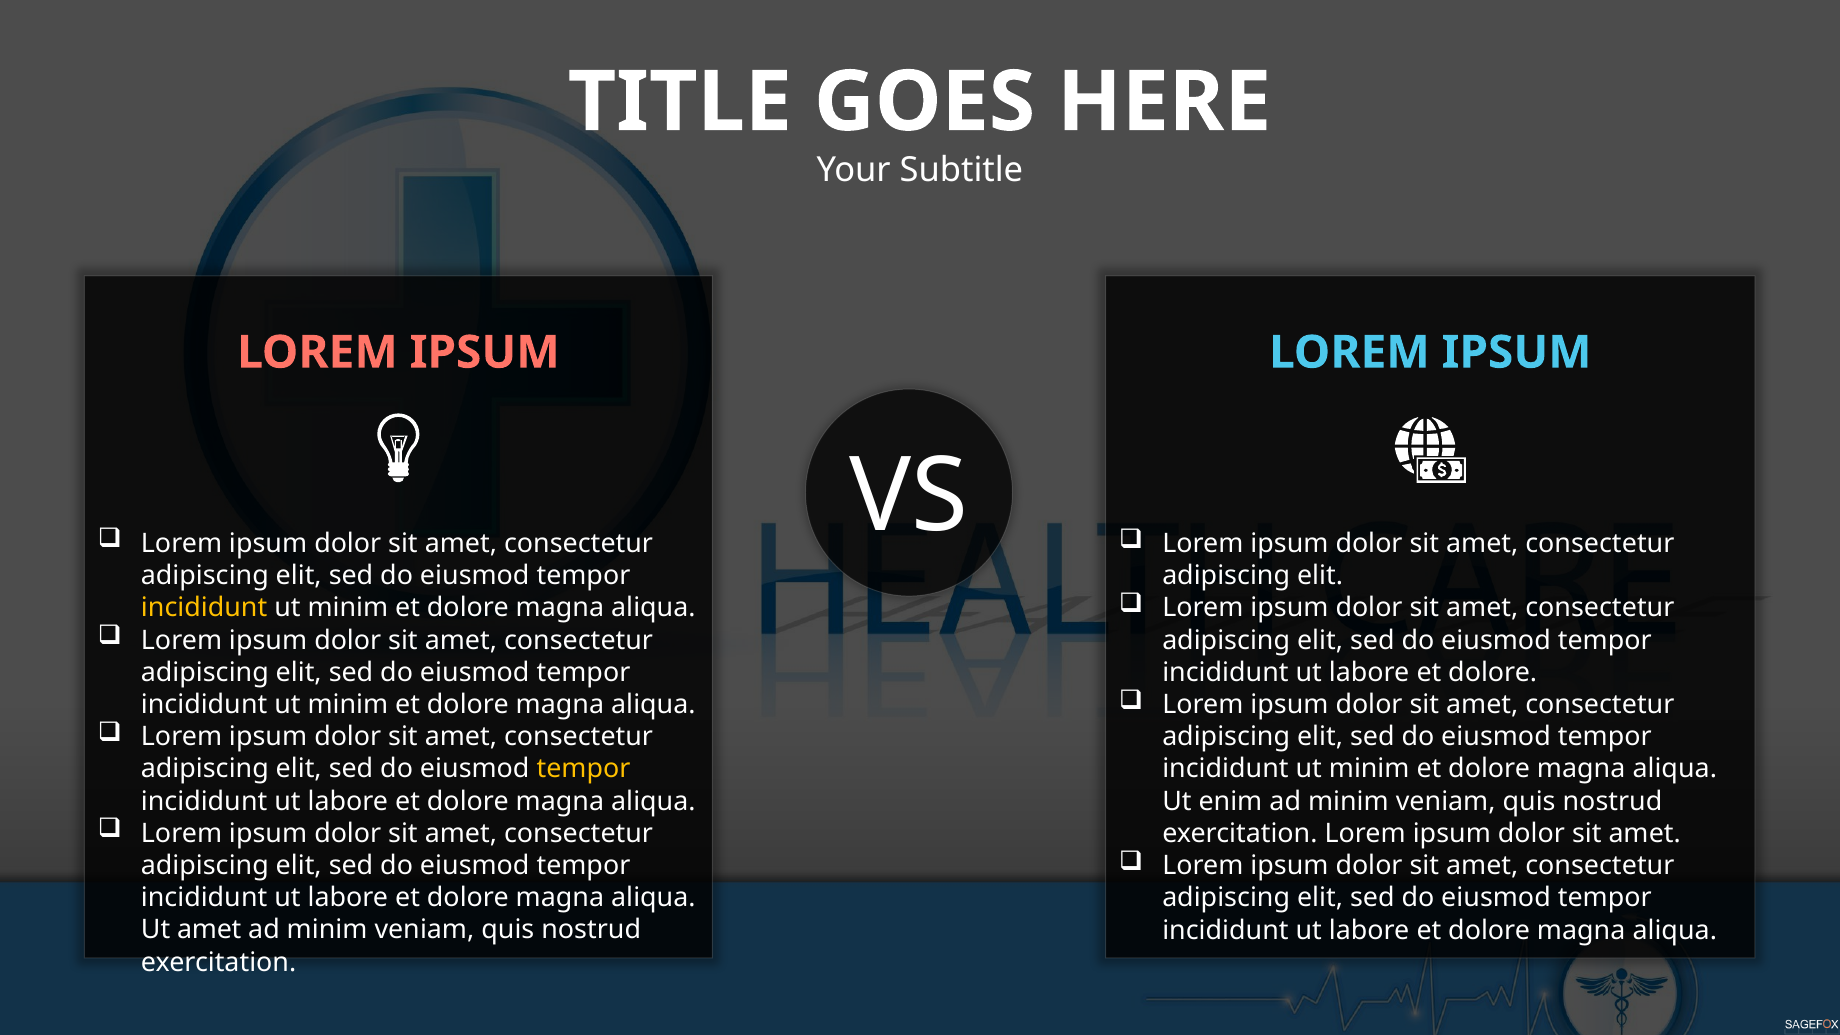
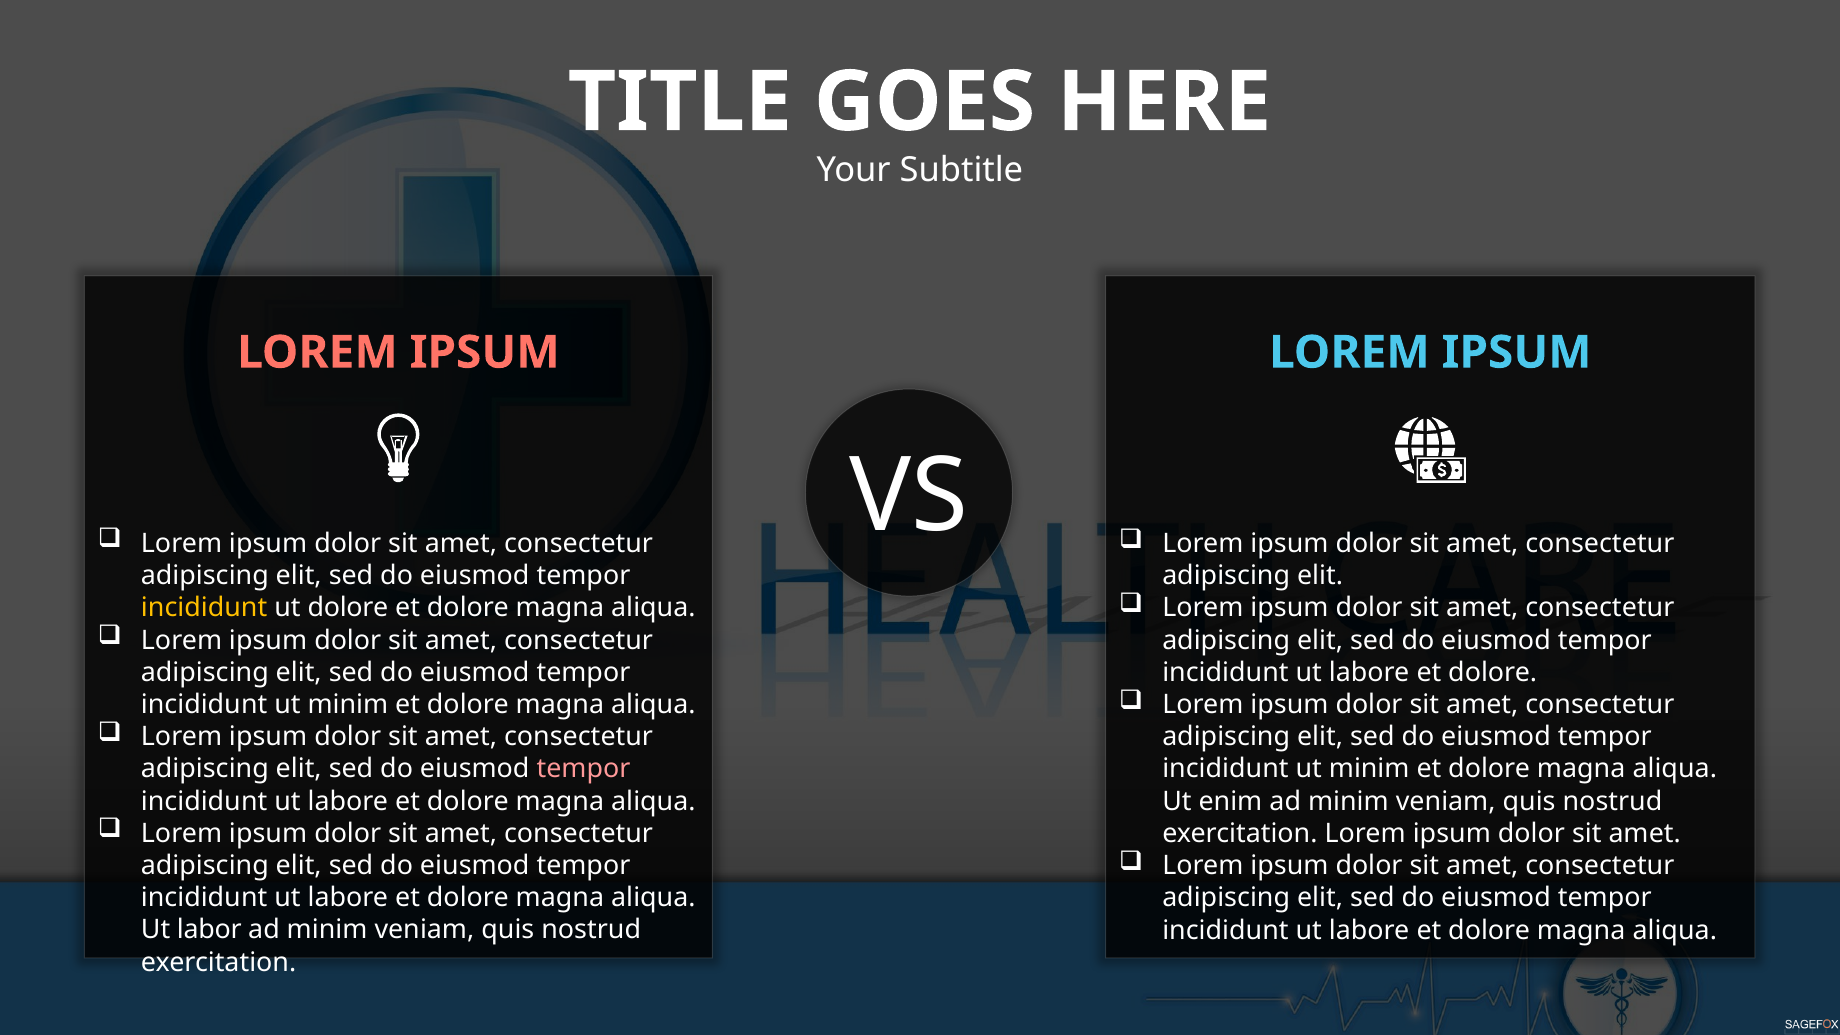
minim at (348, 608): minim -> dolore
tempor at (584, 769) colour: yellow -> pink
Ut amet: amet -> labor
